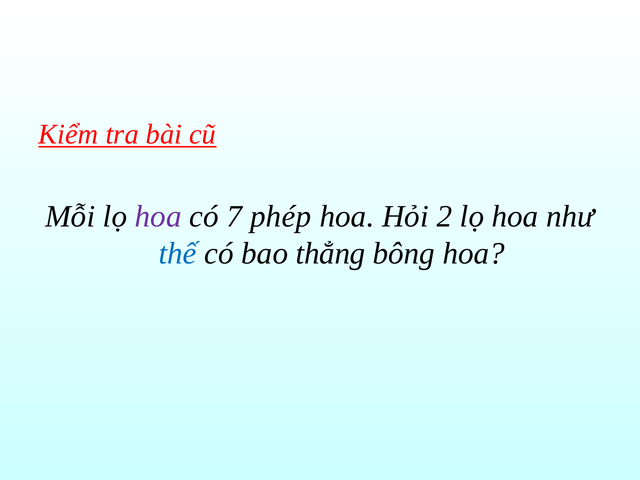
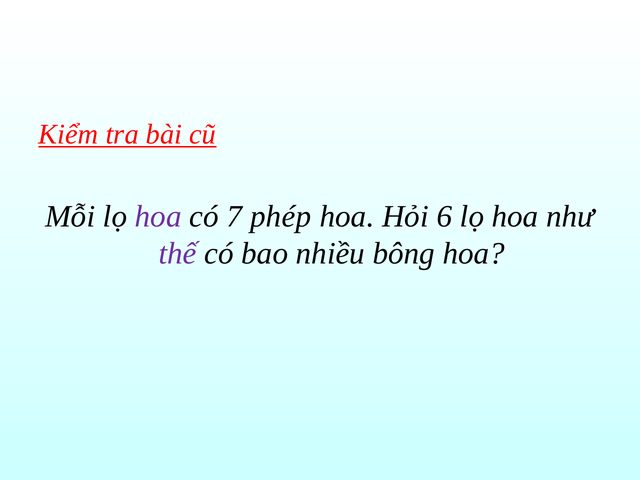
2: 2 -> 6
thế colour: blue -> purple
thẳng: thẳng -> nhiều
